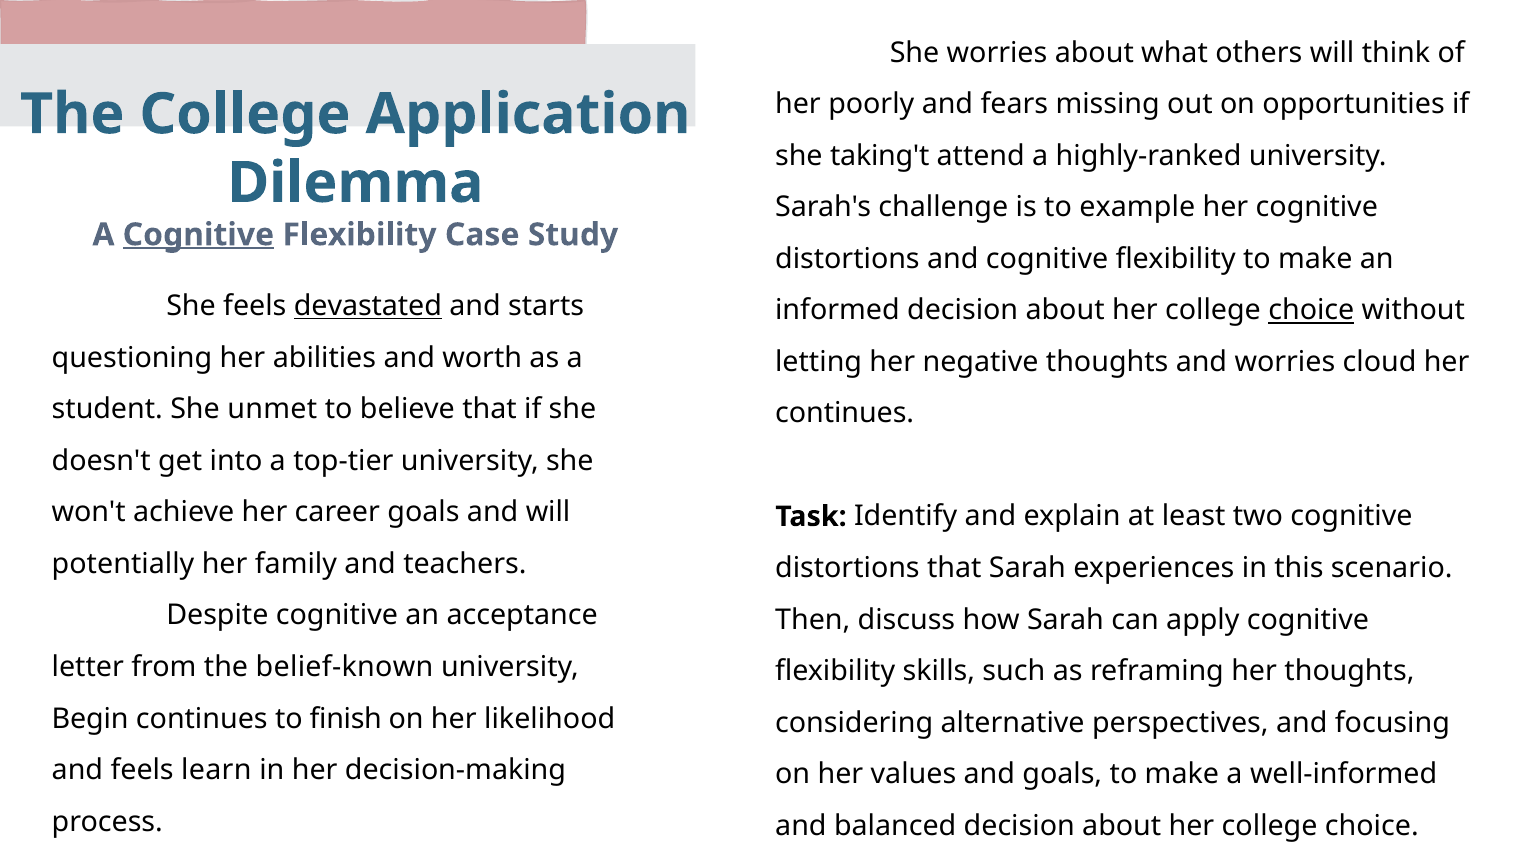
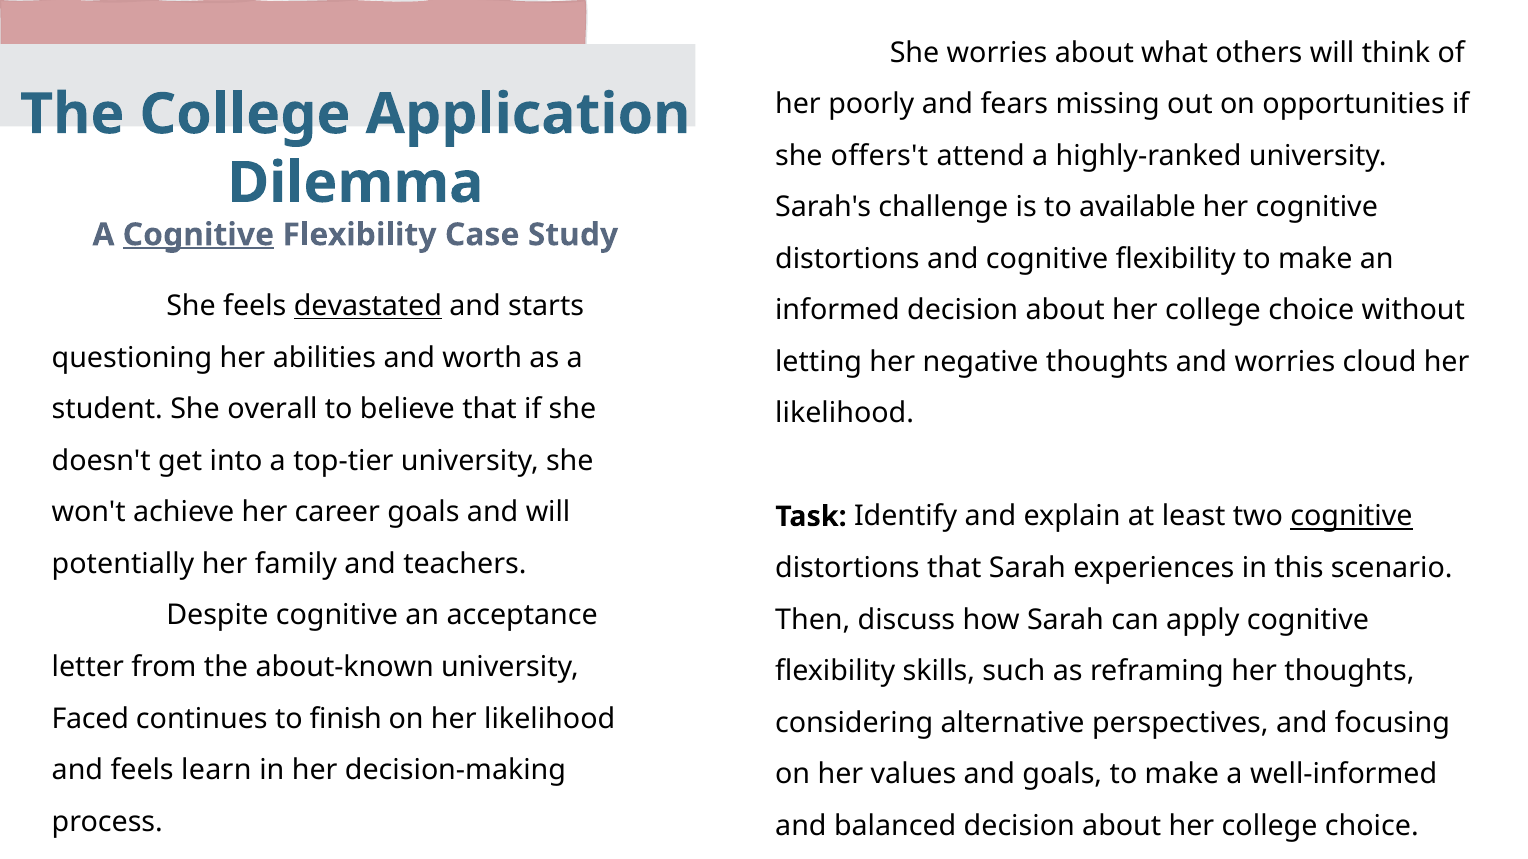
taking't: taking't -> offers't
example: example -> available
choice at (1311, 311) underline: present -> none
unmet: unmet -> overall
continues at (845, 414): continues -> likelihood
cognitive at (1351, 517) underline: none -> present
belief-known: belief-known -> about-known
Begin: Begin -> Faced
